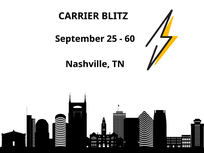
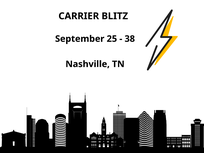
60: 60 -> 38
